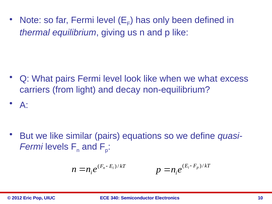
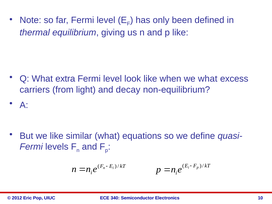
What pairs: pairs -> extra
similar pairs: pairs -> what
